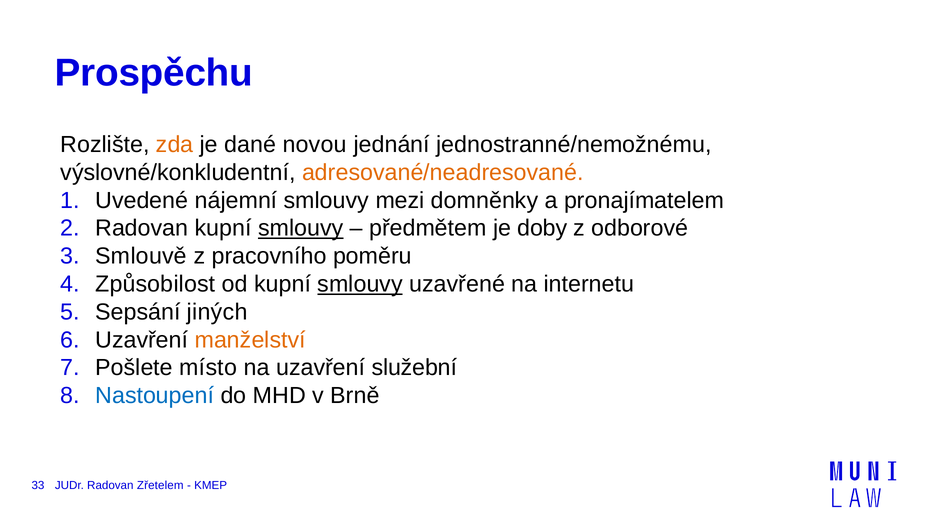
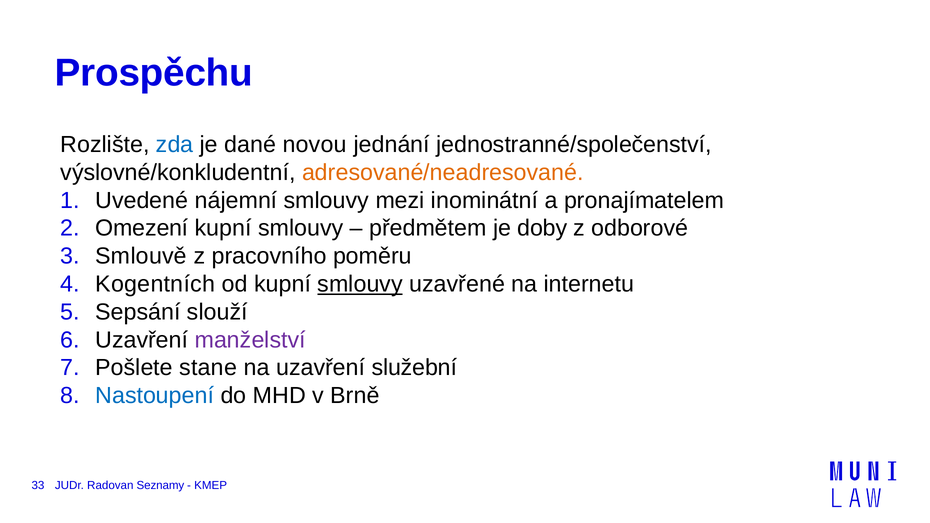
zda colour: orange -> blue
jednostranné/nemožnému: jednostranné/nemožnému -> jednostranné/společenství
domněnky: domněnky -> inominátní
Radovan at (142, 228): Radovan -> Omezení
smlouvy at (301, 228) underline: present -> none
Způsobilost: Způsobilost -> Kogentních
jiných: jiných -> slouží
manželství colour: orange -> purple
místo: místo -> stane
Zřetelem: Zřetelem -> Seznamy
